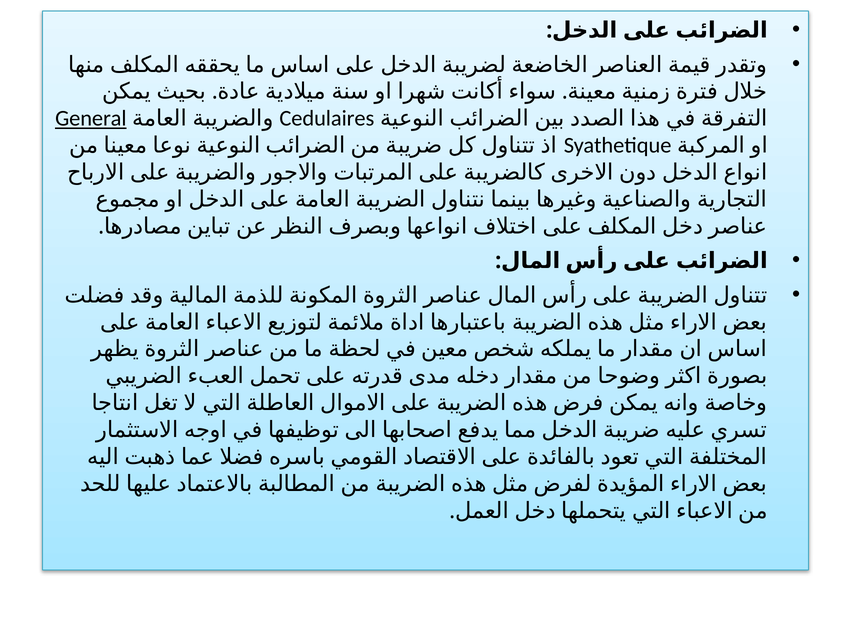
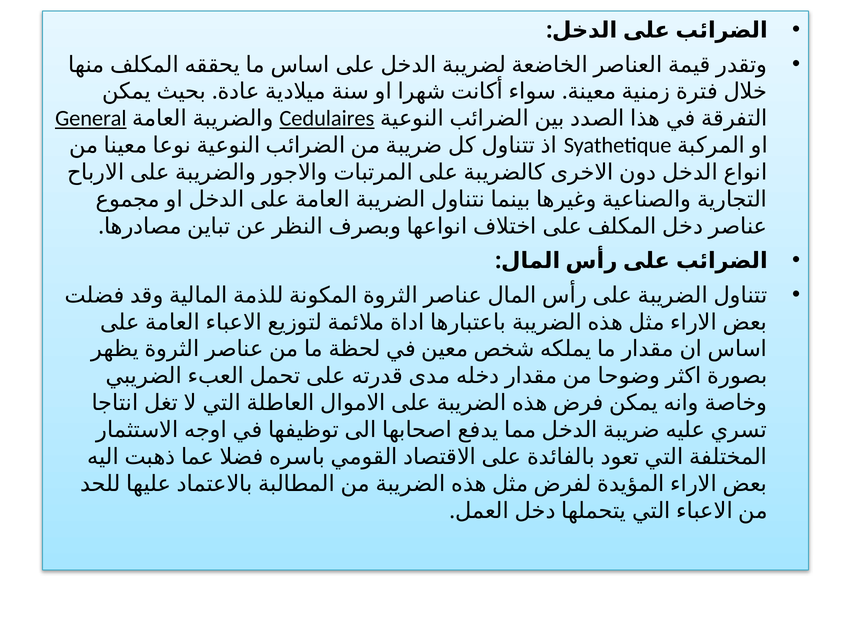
Cedulaires underline: none -> present
